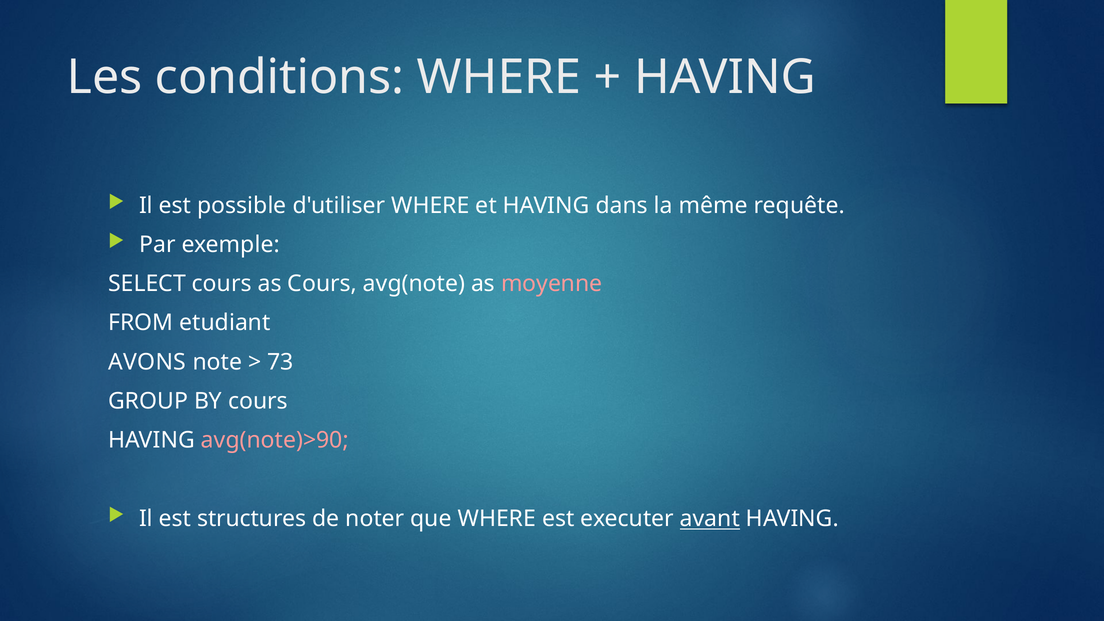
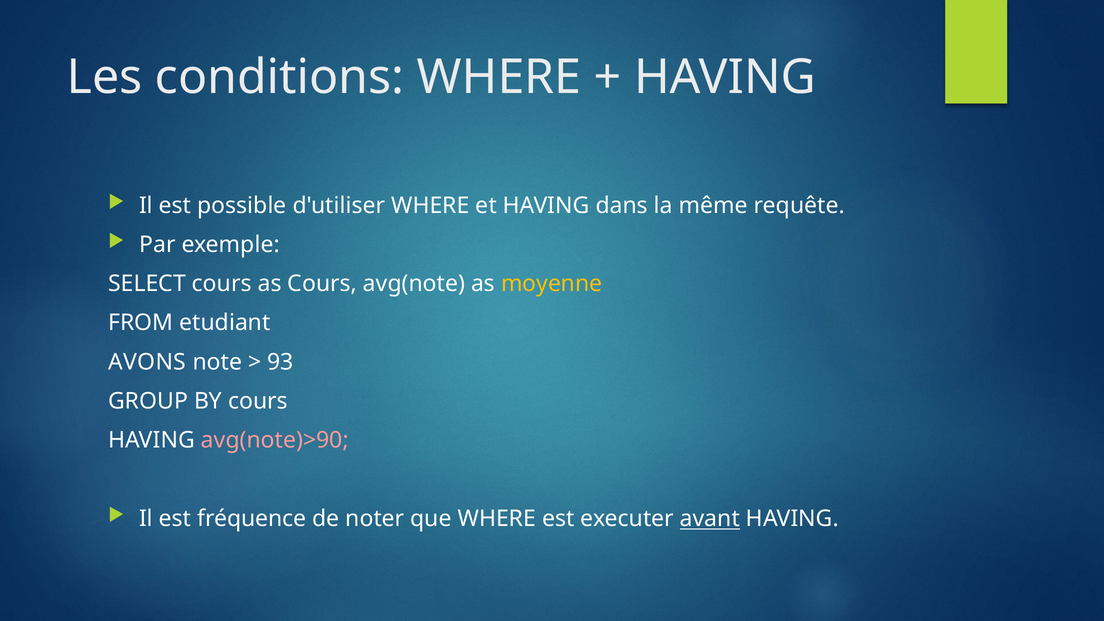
moyenne colour: pink -> yellow
73: 73 -> 93
structures: structures -> fréquence
